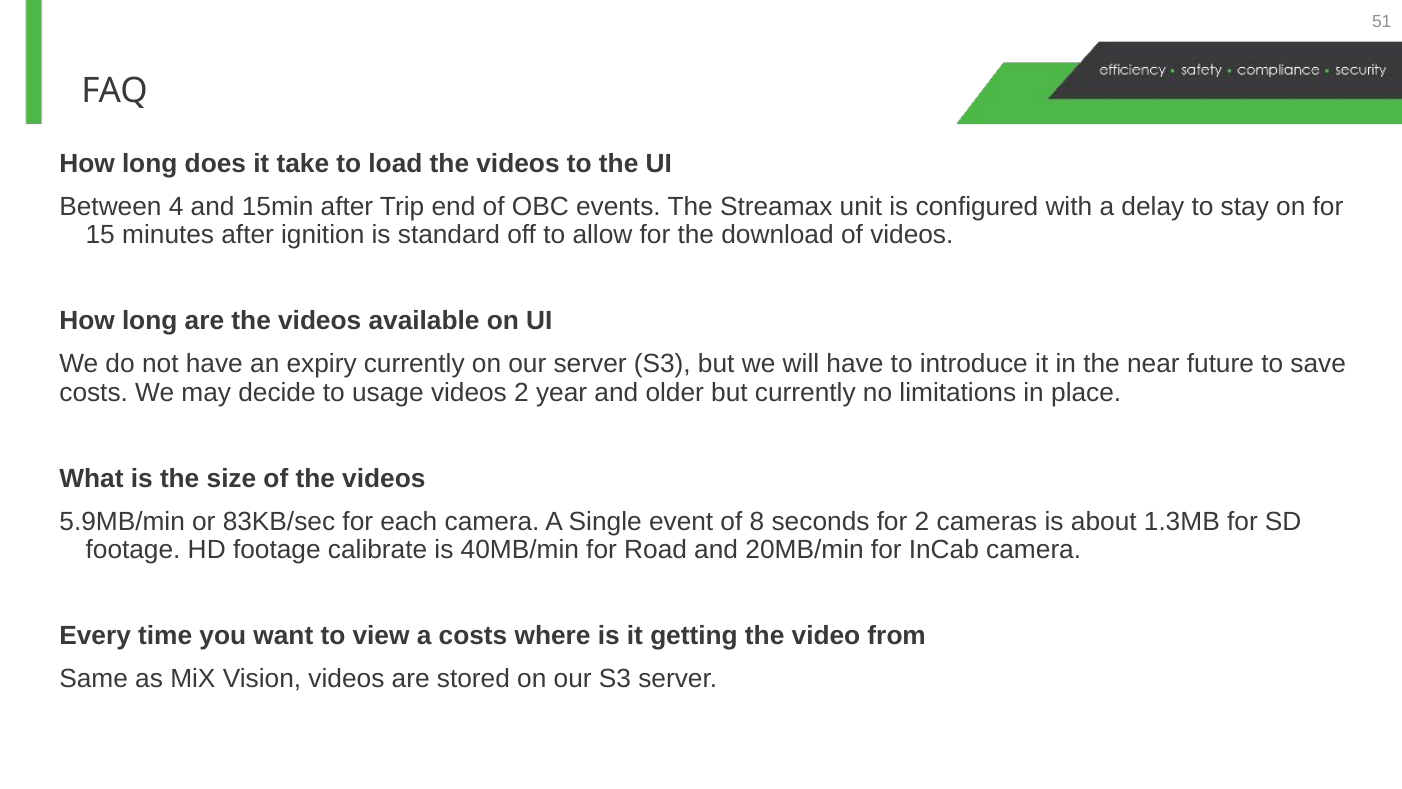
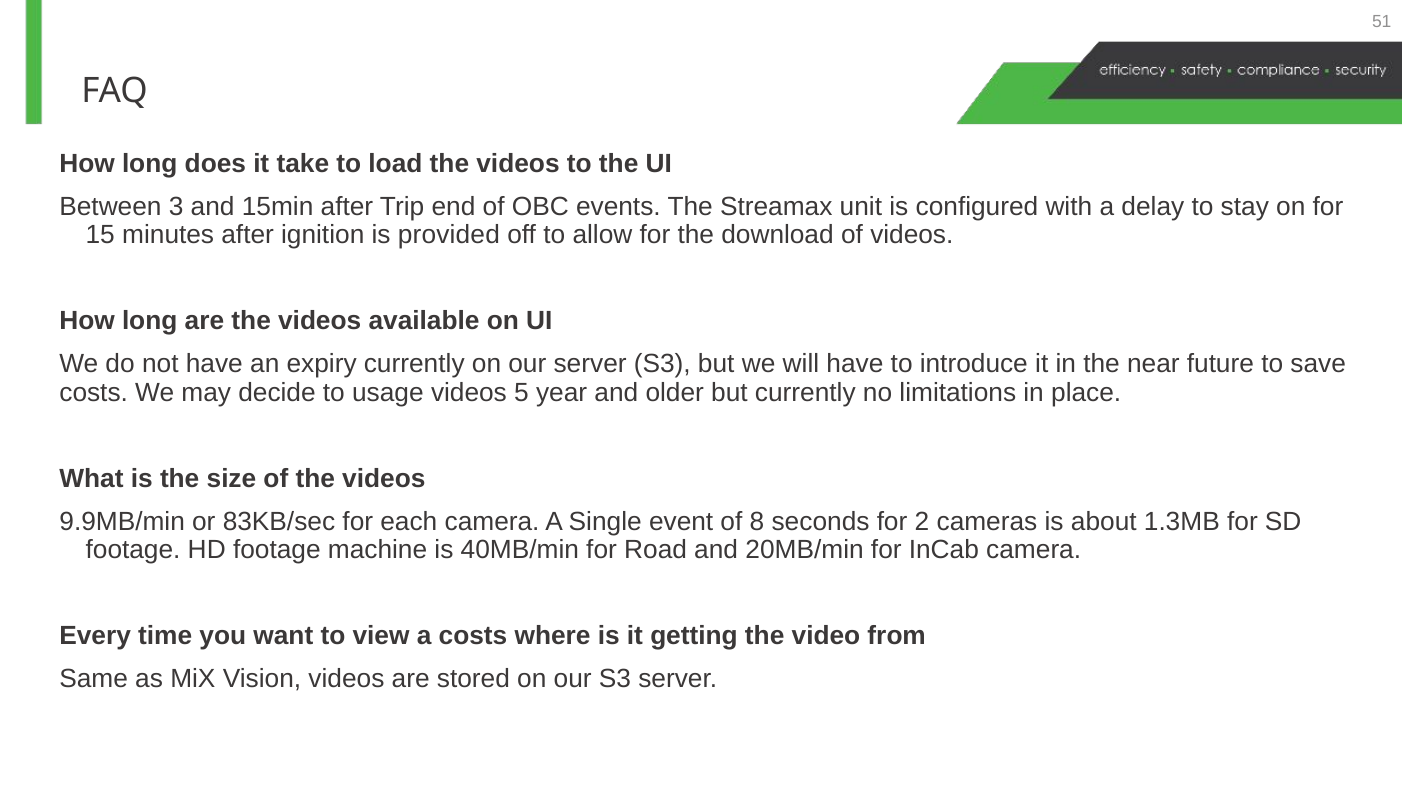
4: 4 -> 3
standard: standard -> provided
videos 2: 2 -> 5
5.9MB/min: 5.9MB/min -> 9.9MB/min
calibrate: calibrate -> machine
